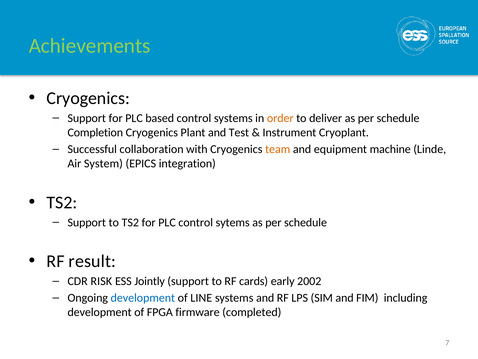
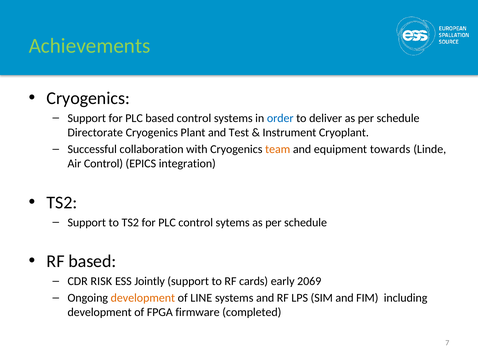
order colour: orange -> blue
Completion: Completion -> Directorate
machine: machine -> towards
Air System: System -> Control
RF result: result -> based
2002: 2002 -> 2069
development at (143, 298) colour: blue -> orange
